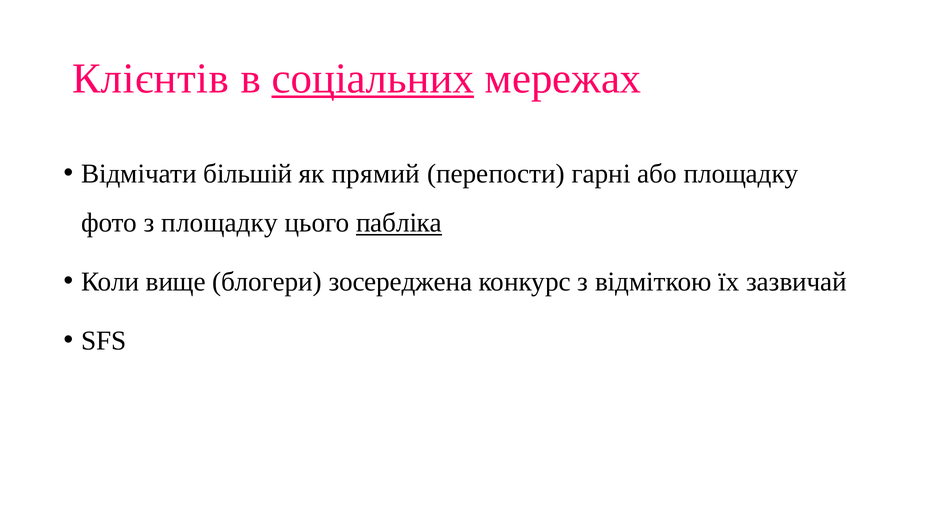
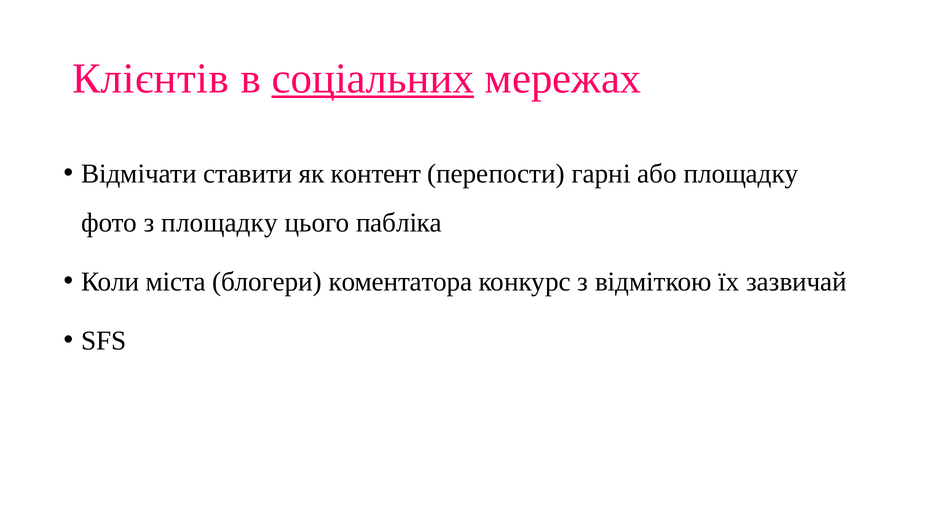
більшій: більшій -> ставити
прямий: прямий -> контент
пабліка underline: present -> none
вище: вище -> міста
зосереджена: зосереджена -> коментатора
